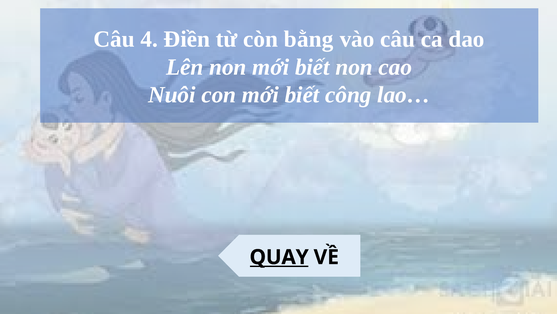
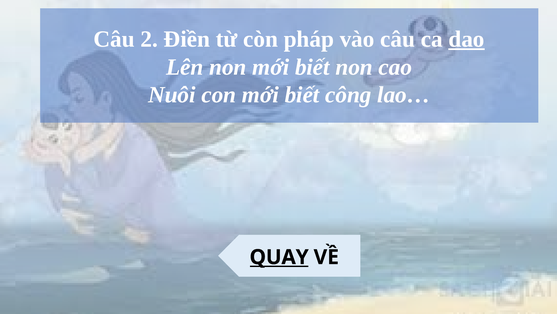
4: 4 -> 2
bằng: bằng -> pháp
dao underline: none -> present
